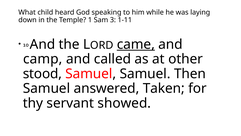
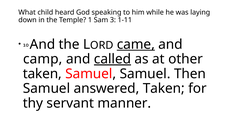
called underline: none -> present
stood at (42, 74): stood -> taken
showed: showed -> manner
